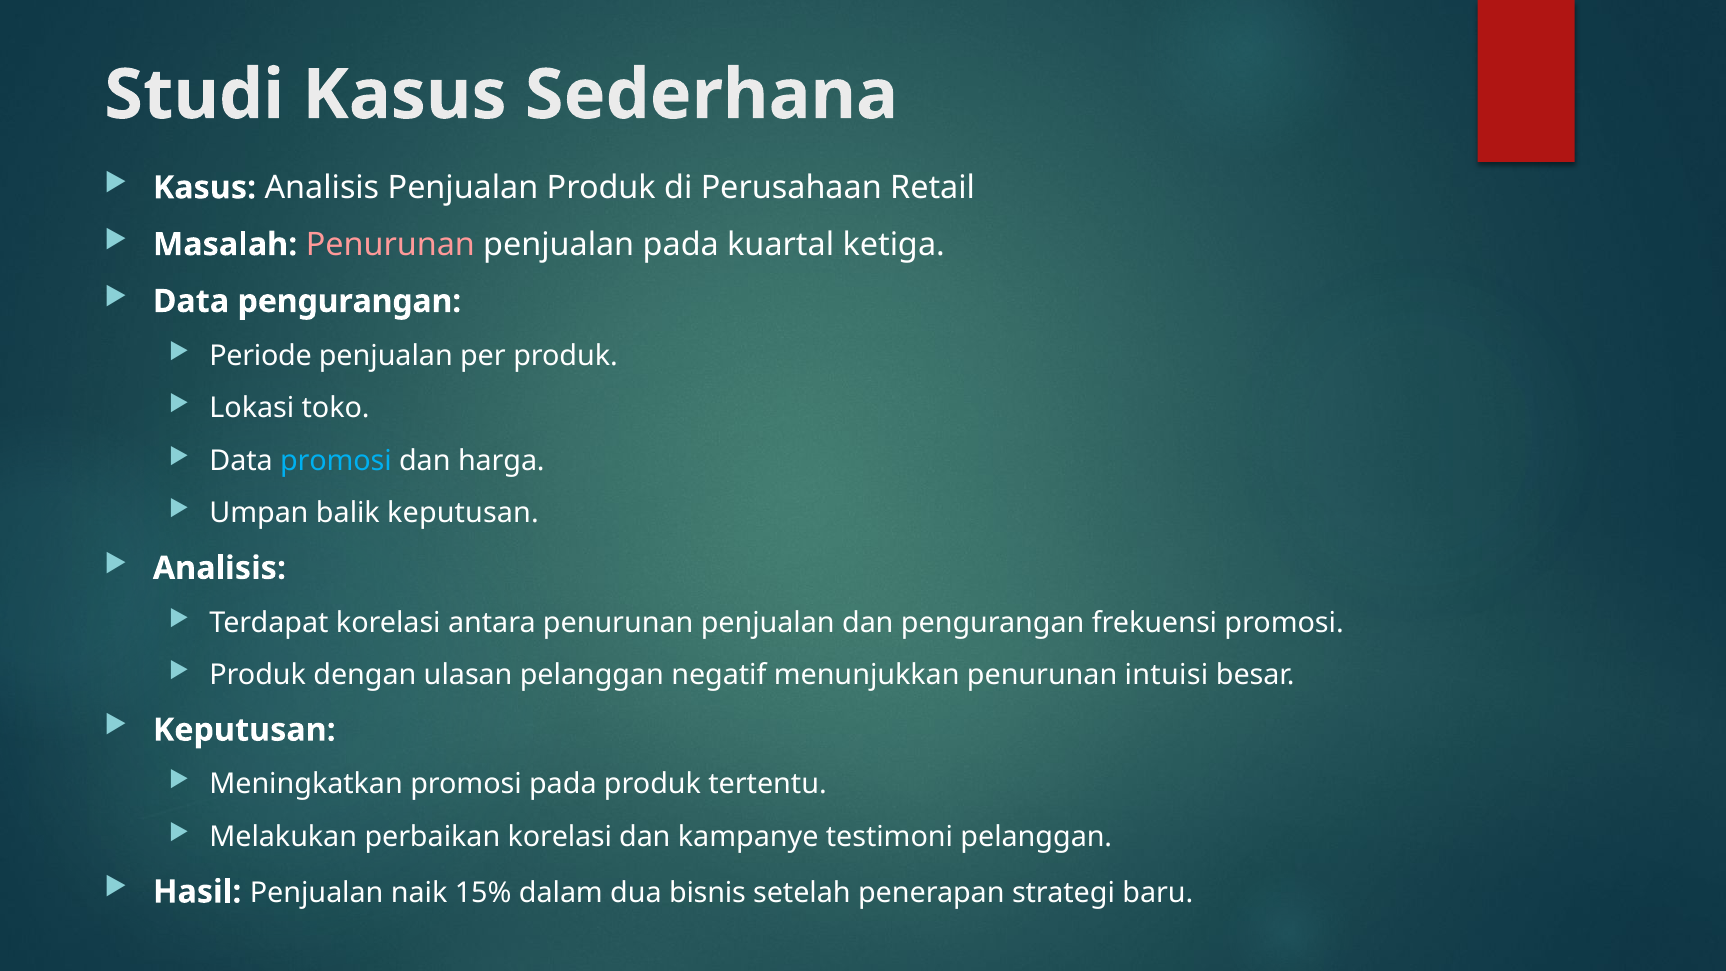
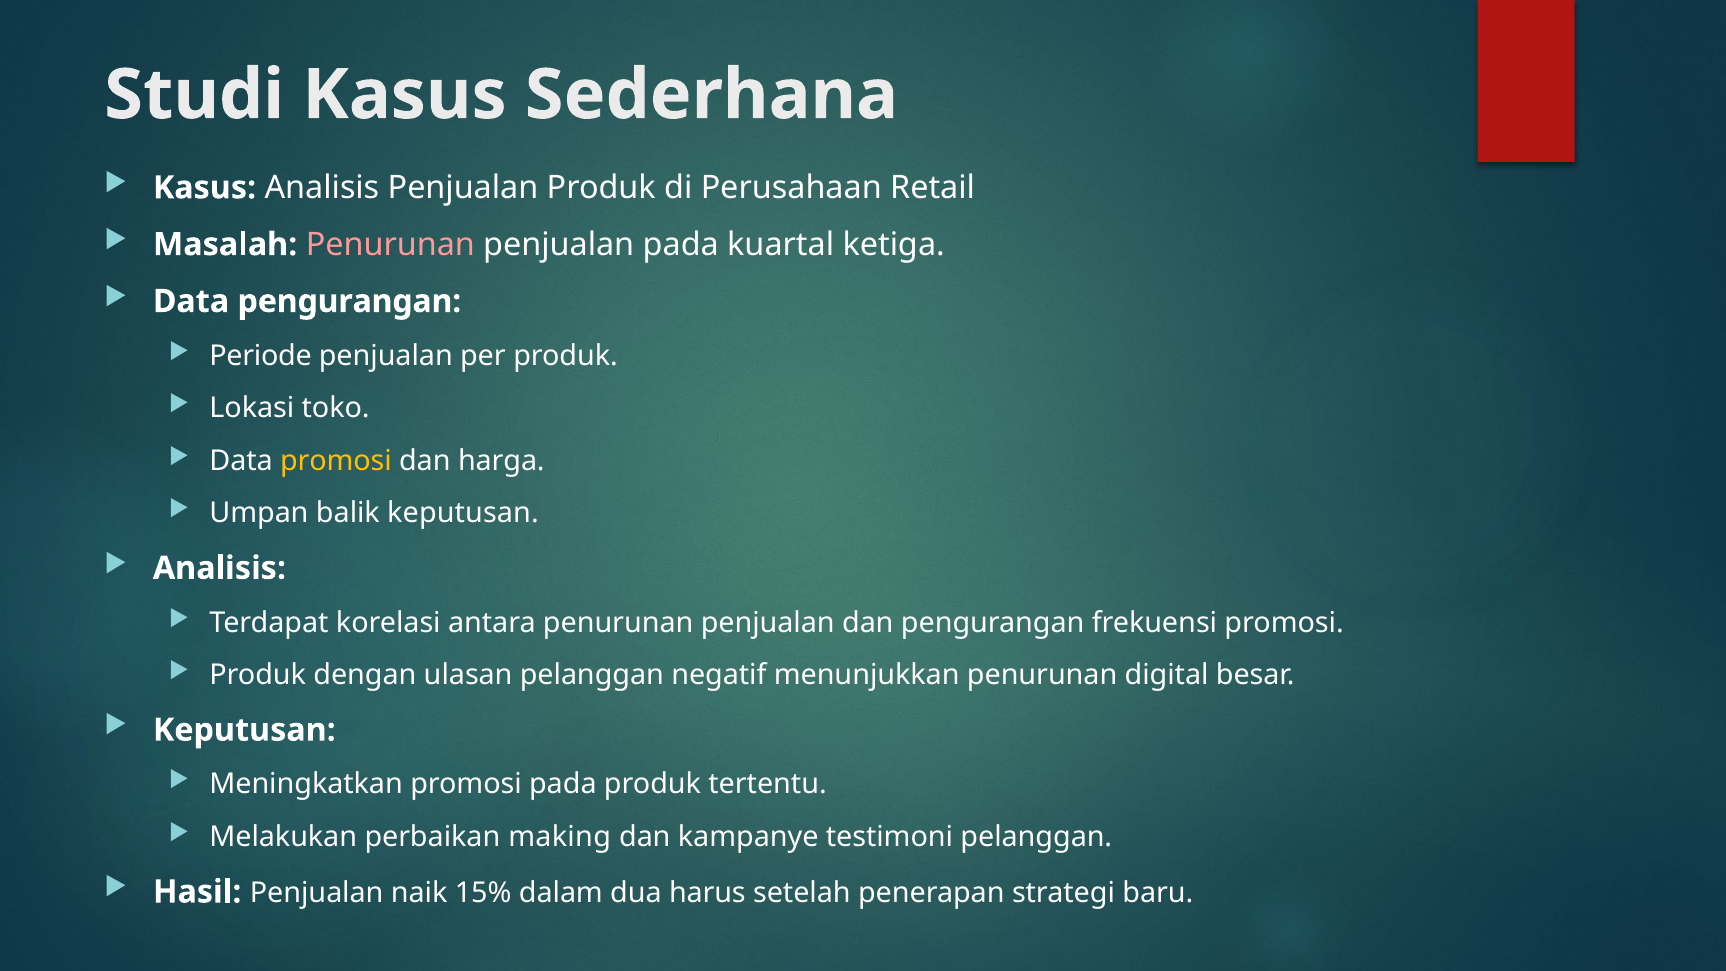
promosi at (336, 461) colour: light blue -> yellow
intuisi: intuisi -> digital
perbaikan korelasi: korelasi -> making
bisnis: bisnis -> harus
